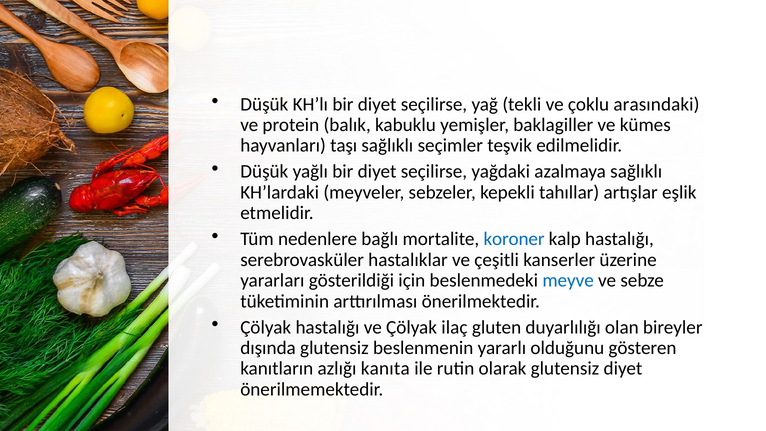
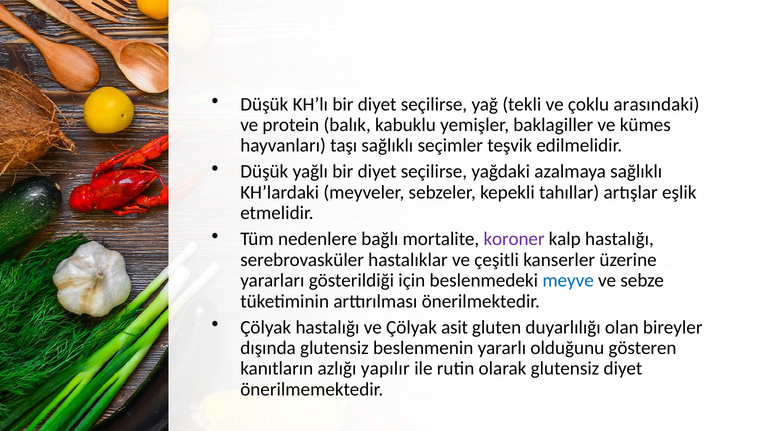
koroner colour: blue -> purple
ilaç: ilaç -> asit
kanıta: kanıta -> yapılır
